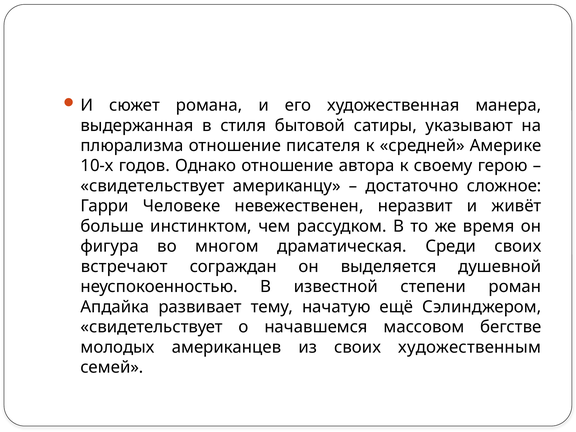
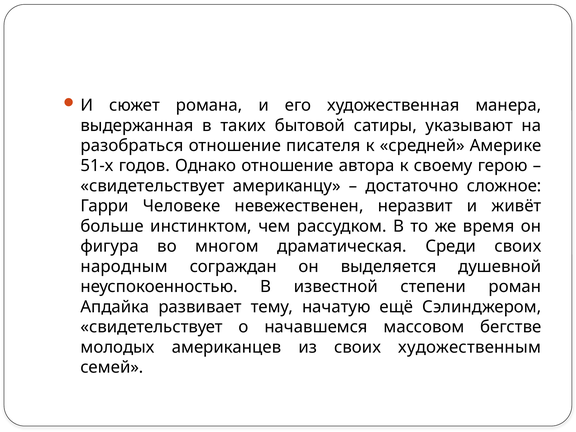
стиля: стиля -> таких
плюрализма: плюрализма -> разобраться
10-х: 10-х -> 51-х
встречают: встречают -> народным
